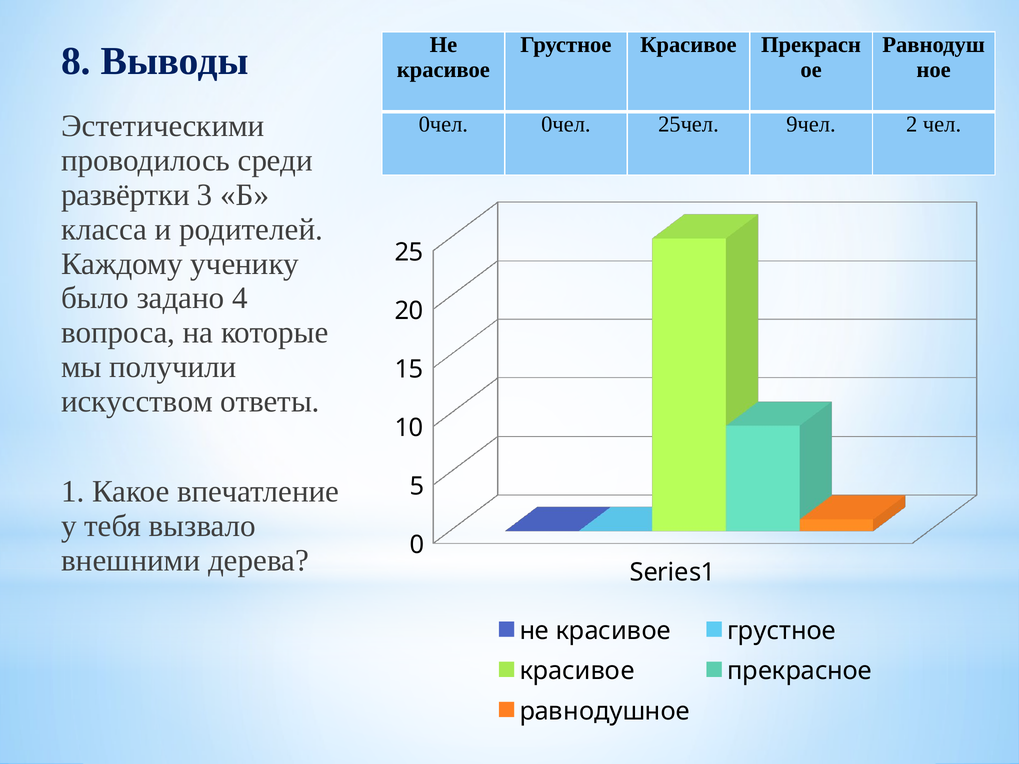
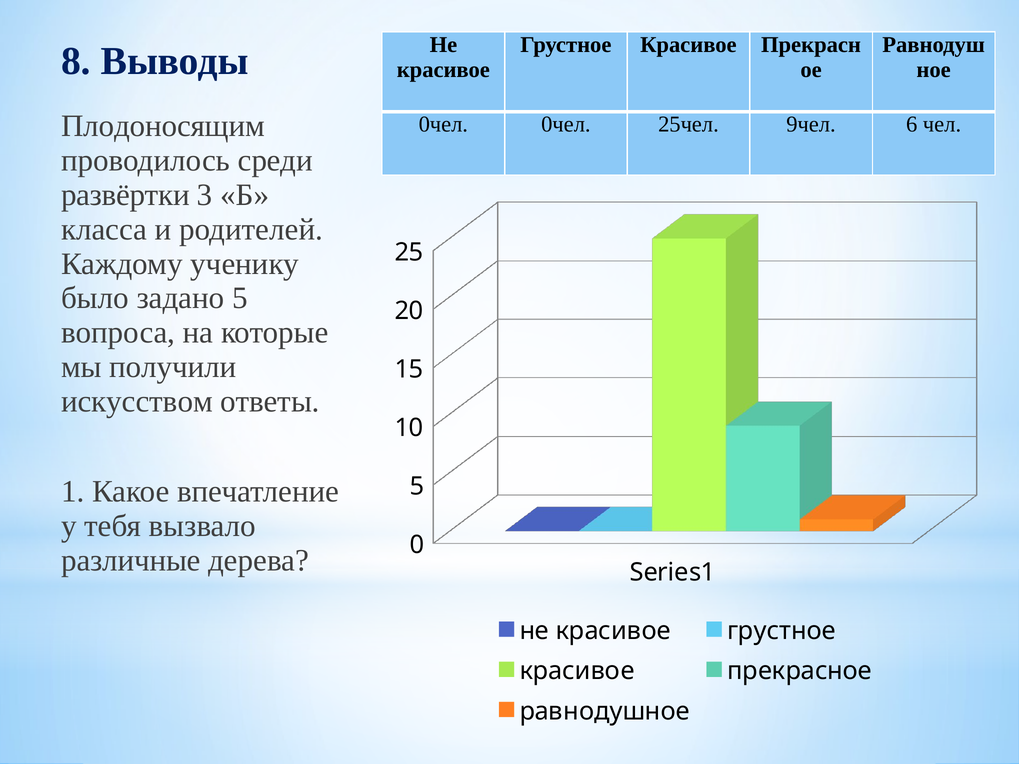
Эстетическими: Эстетическими -> Плодоносящим
2: 2 -> 6
задано 4: 4 -> 5
внешними: внешними -> различные
